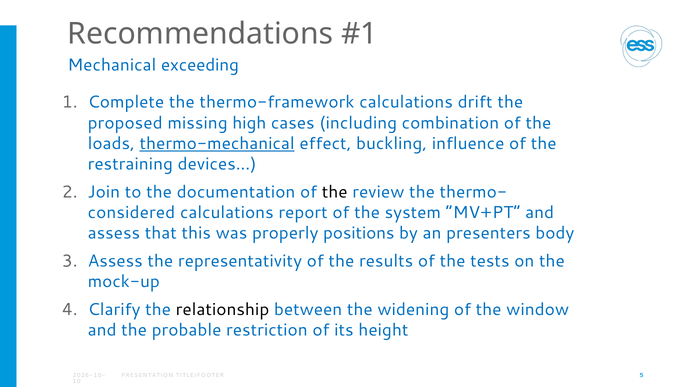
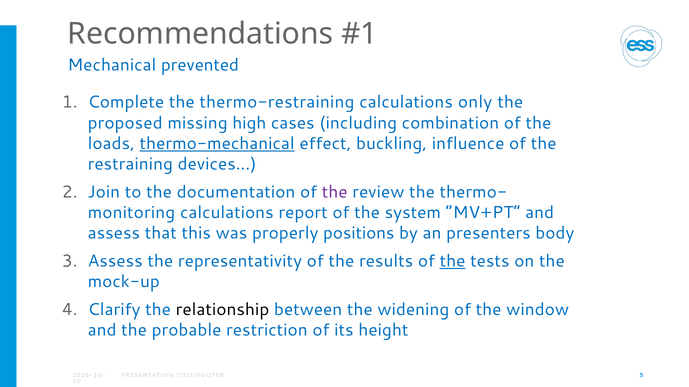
exceeding: exceeding -> prevented
thermo-framework: thermo-framework -> thermo-restraining
drift: drift -> only
the at (335, 192) colour: black -> purple
considered: considered -> monitoring
the at (453, 261) underline: none -> present
